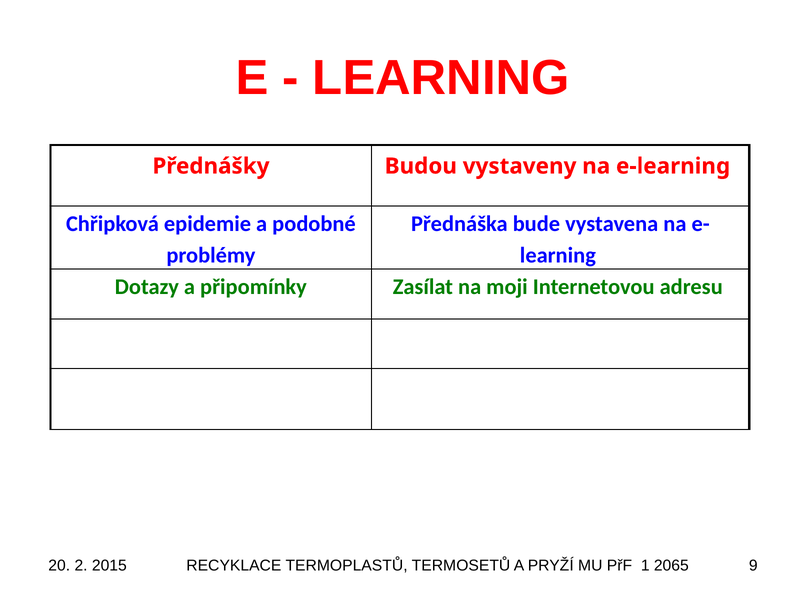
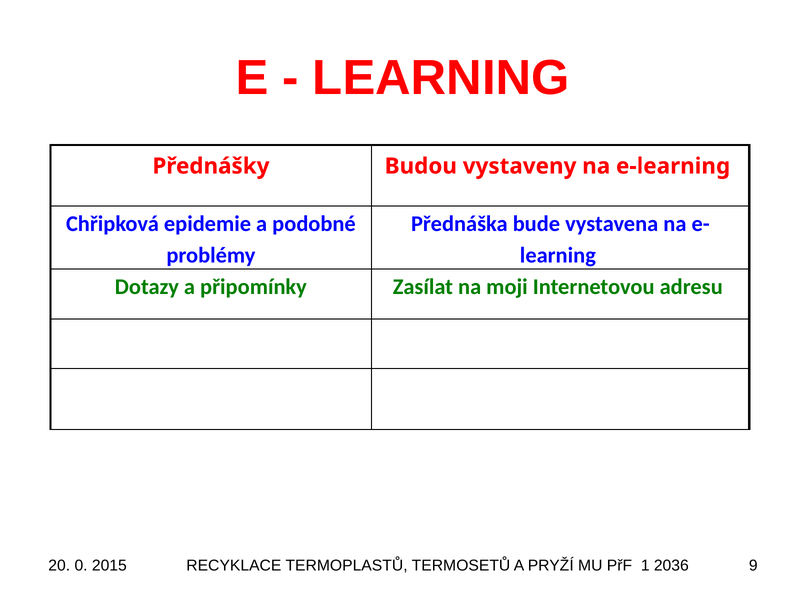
2: 2 -> 0
2065: 2065 -> 2036
